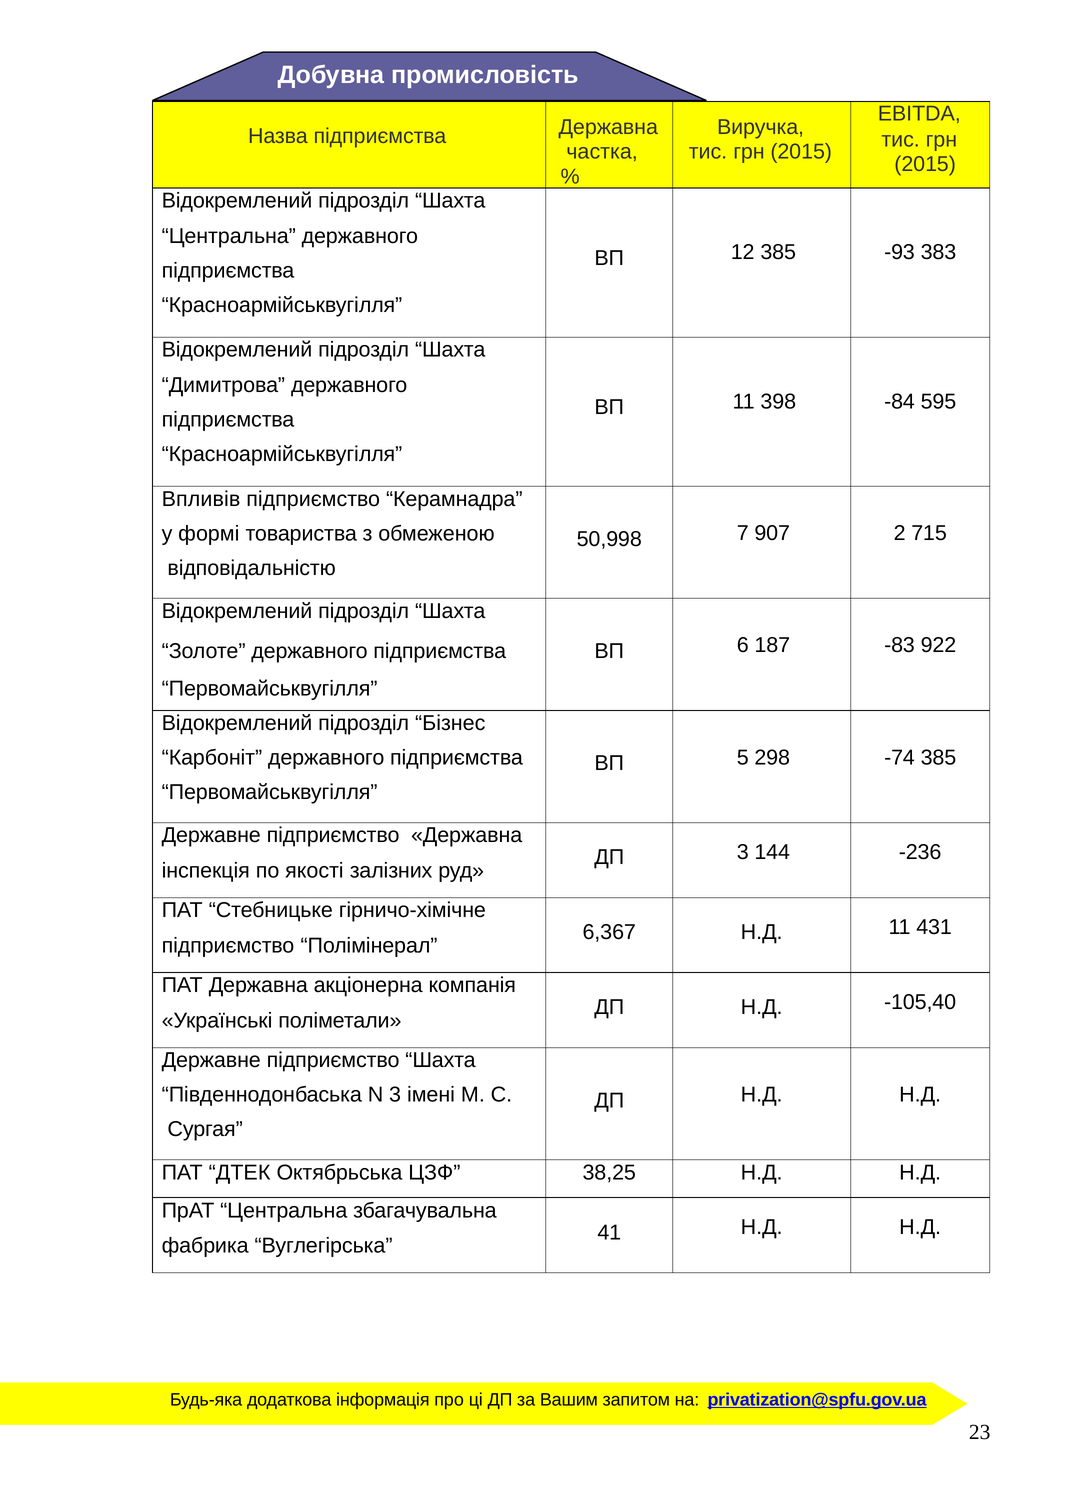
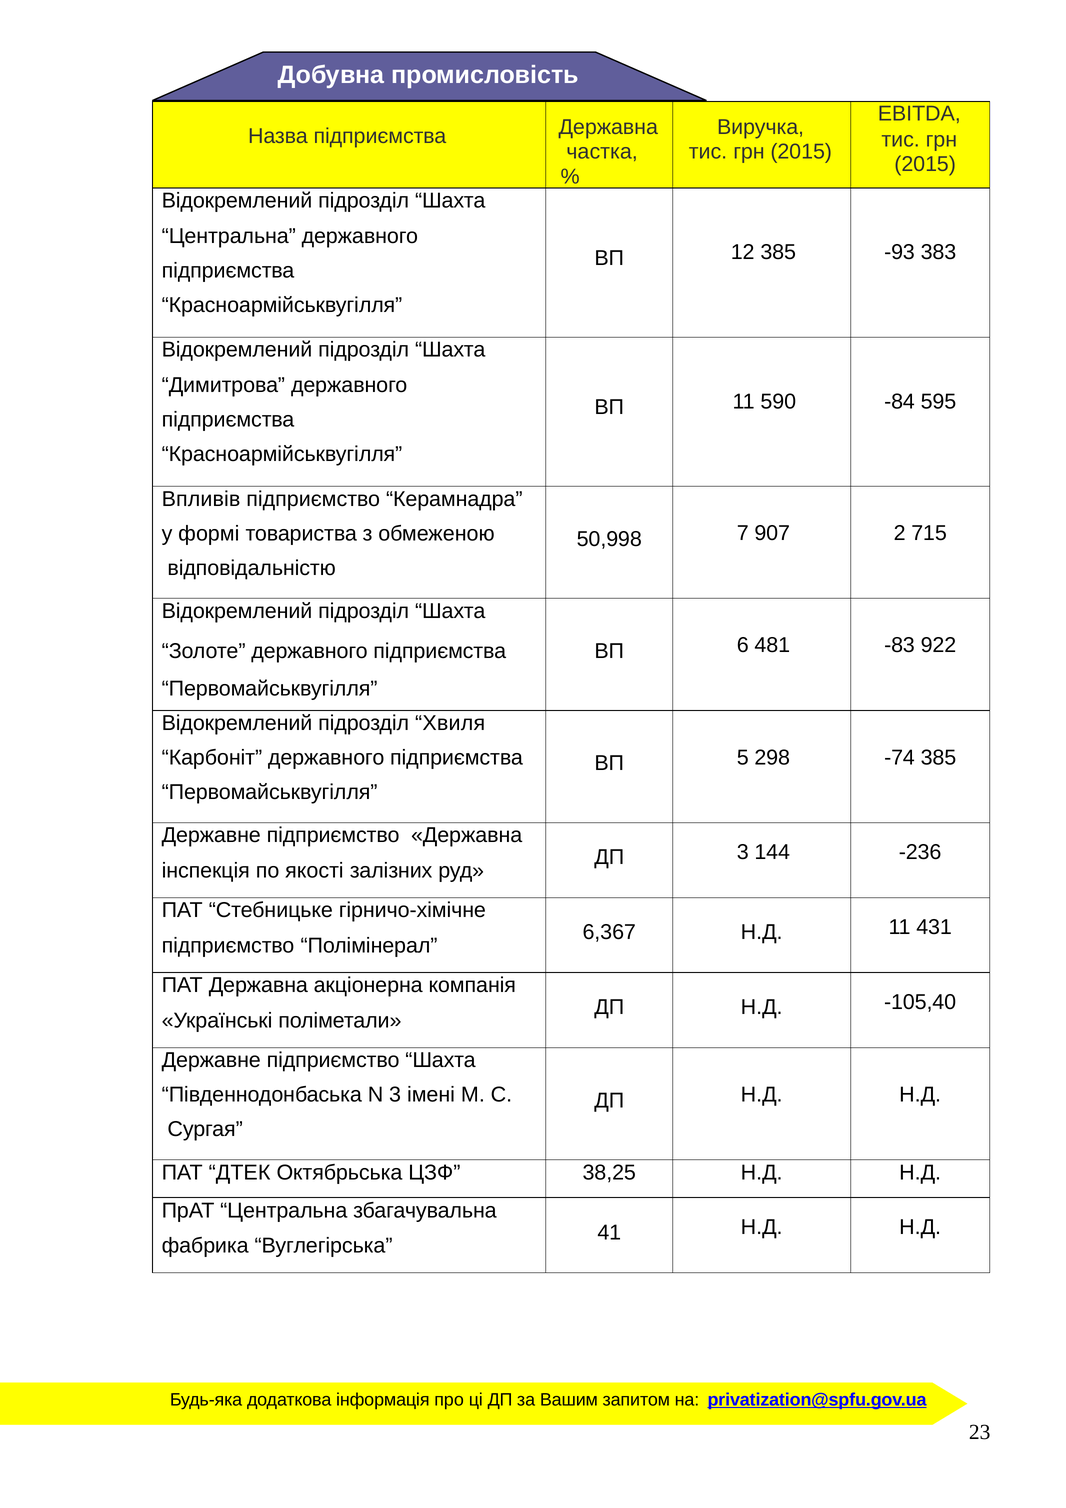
398: 398 -> 590
187: 187 -> 481
Бізнес: Бізнес -> Хвиля
